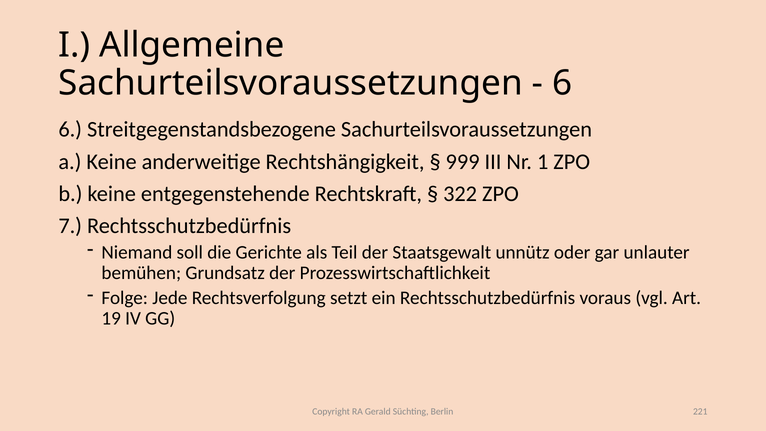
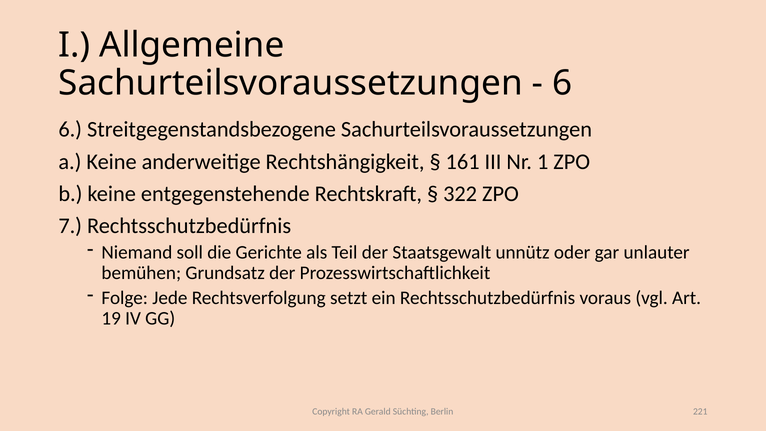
999: 999 -> 161
